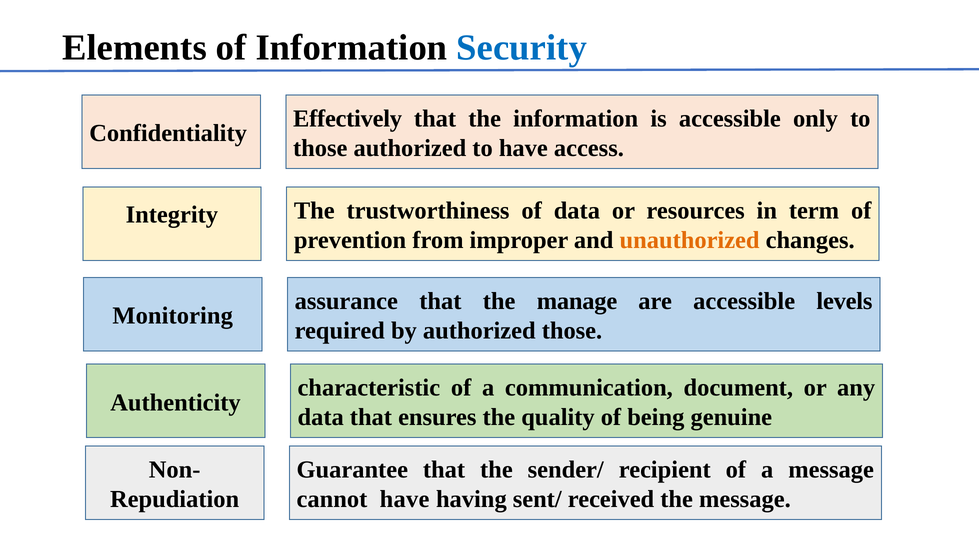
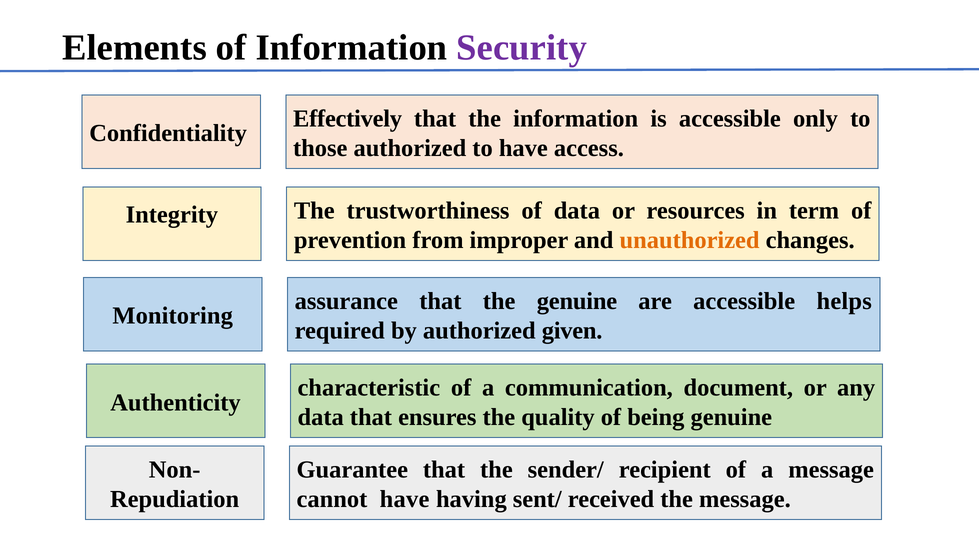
Security colour: blue -> purple
the manage: manage -> genuine
levels: levels -> helps
authorized those: those -> given
